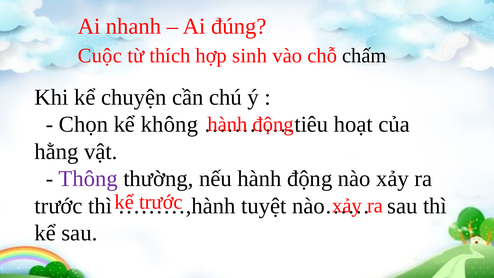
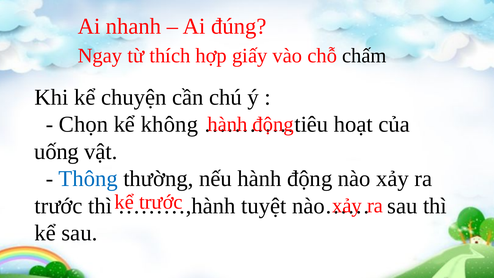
Cuộc: Cuộc -> Ngay
sinh: sinh -> giấy
hằng: hằng -> uống
Thông colour: purple -> blue
